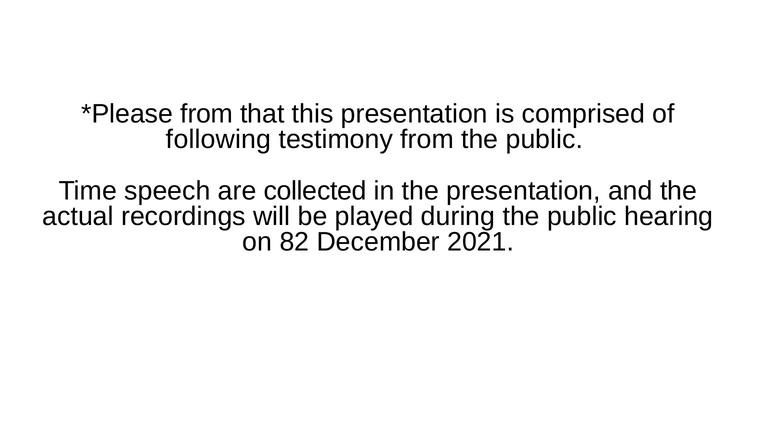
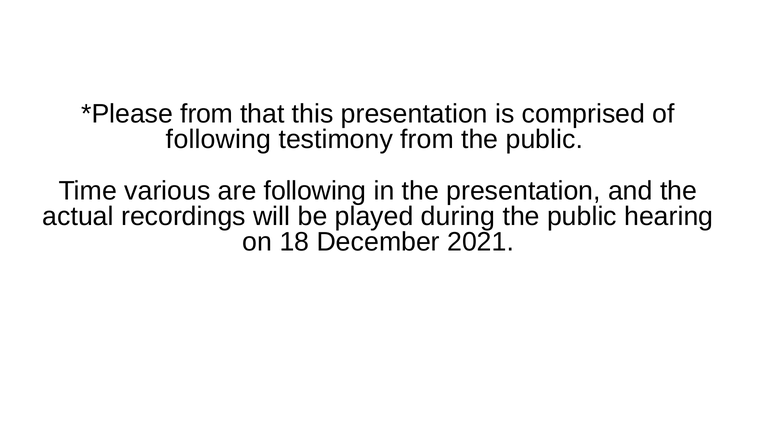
speech: speech -> various
are collected: collected -> following
82: 82 -> 18
